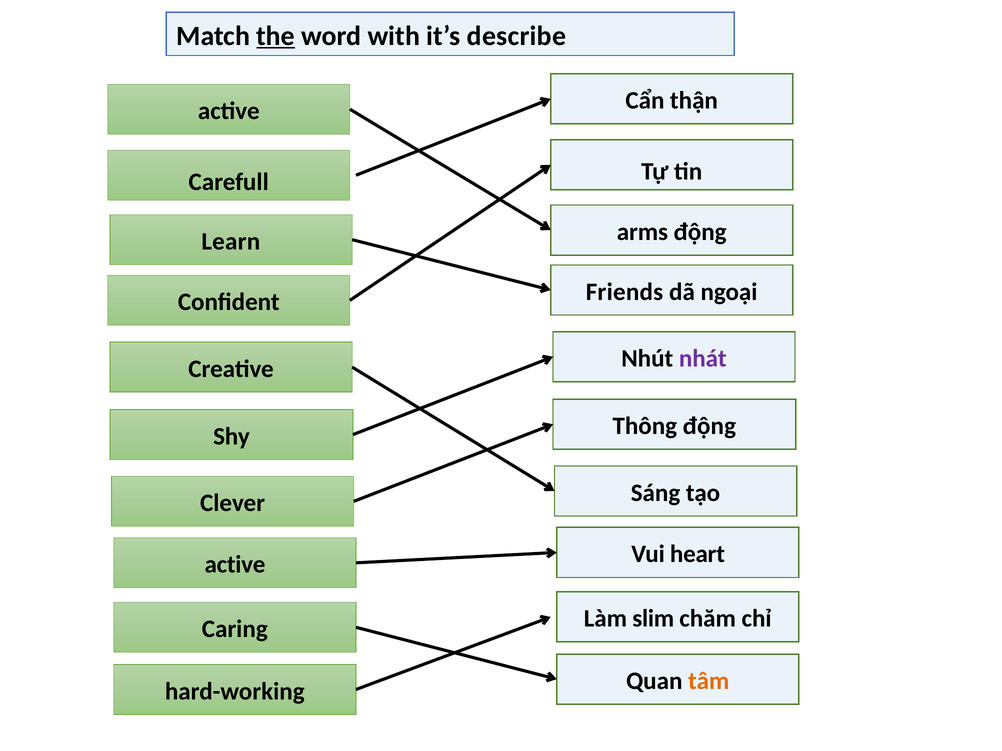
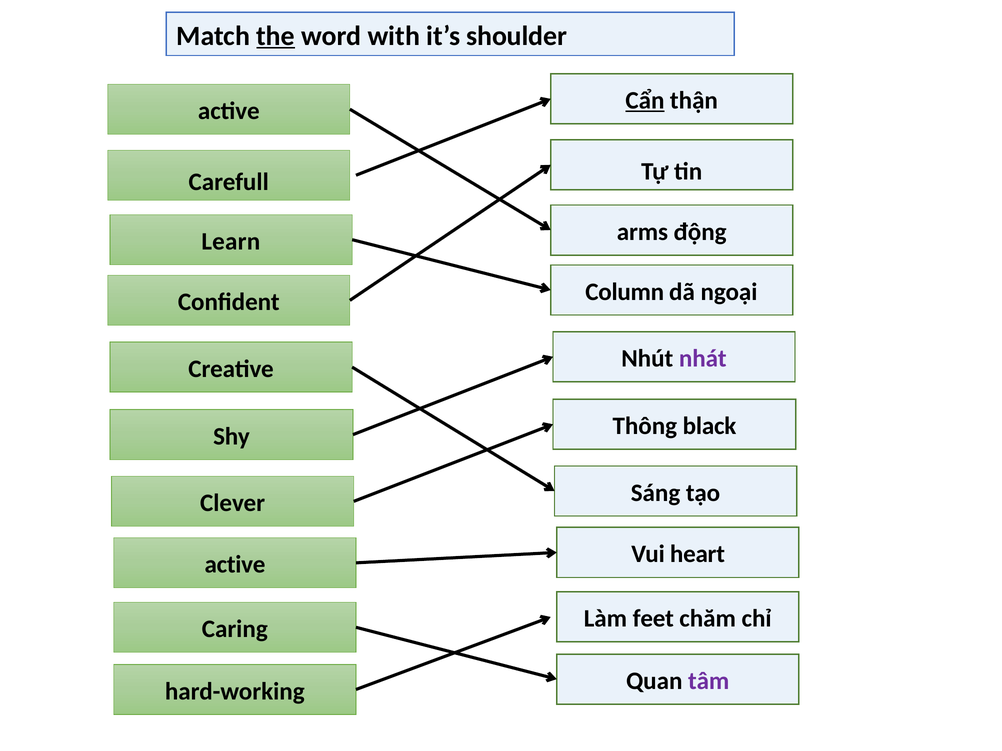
describe: describe -> shoulder
Cẩn underline: none -> present
Friends: Friends -> Column
Thông động: động -> black
slim: slim -> feet
tâm colour: orange -> purple
